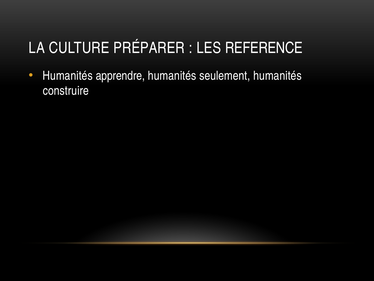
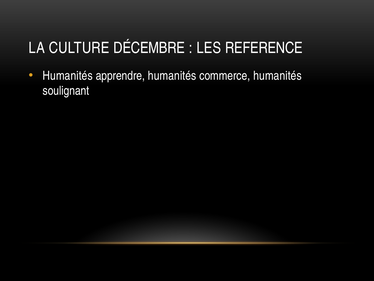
PRÉPARER: PRÉPARER -> DÉCEMBRE
seulement: seulement -> commerce
construire: construire -> soulignant
